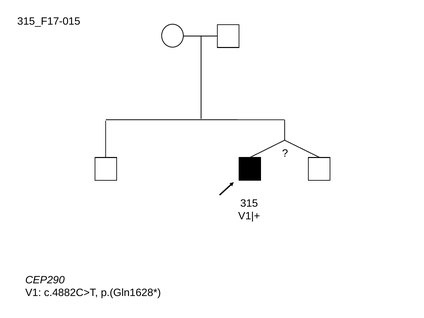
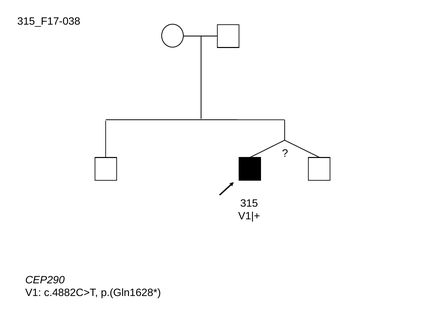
315_F17-015: 315_F17-015 -> 315_F17-038
